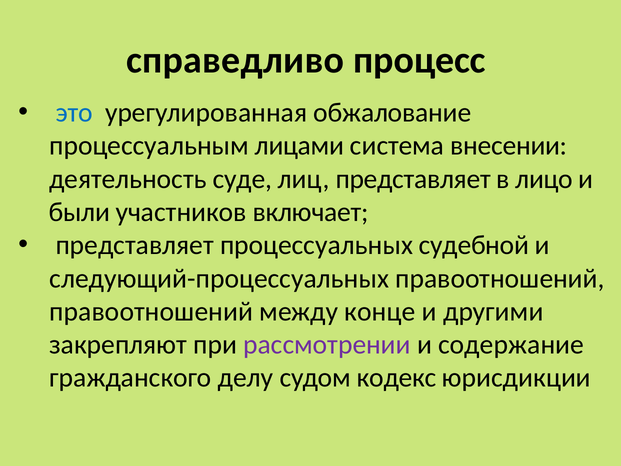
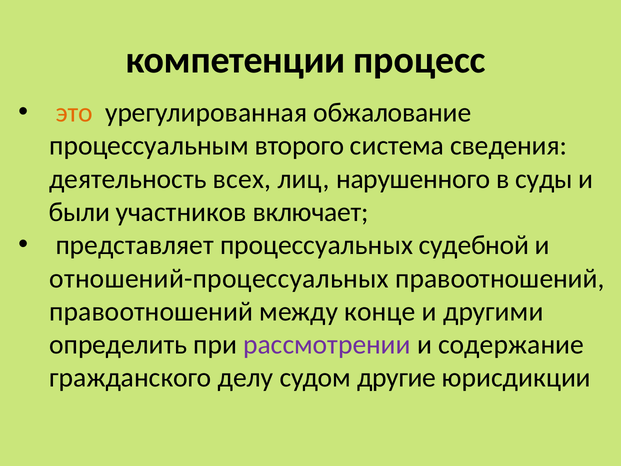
справедливо: справедливо -> компетенции
это colour: blue -> orange
лицами: лицами -> второго
внесении: внесении -> сведения
суде: суде -> всех
лиц представляет: представляет -> нарушенного
лицо: лицо -> суды
следующий-процессуальных: следующий-процессуальных -> отношений-процессуальных
закрепляют: закрепляют -> определить
кодекс: кодекс -> другие
